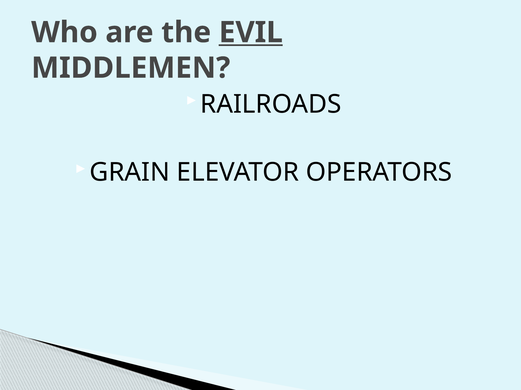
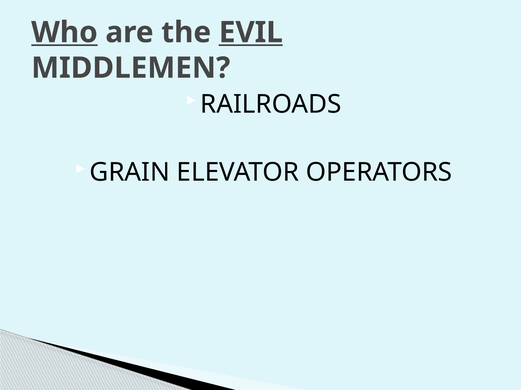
Who underline: none -> present
